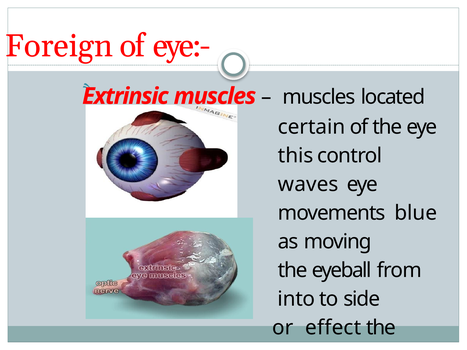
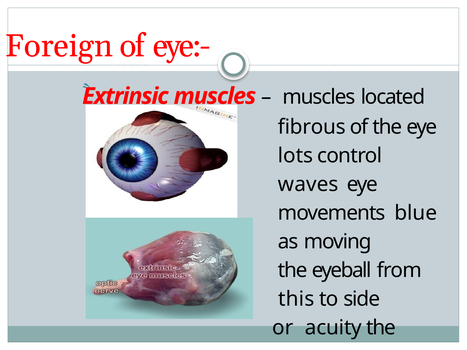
certain: certain -> fibrous
this: this -> lots
into: into -> this
effect: effect -> acuity
